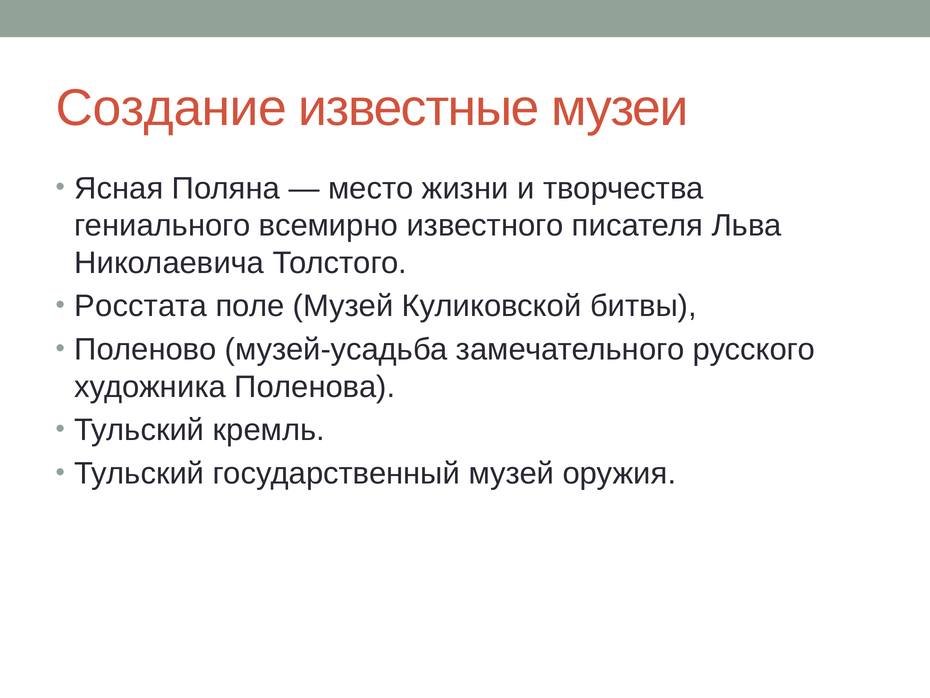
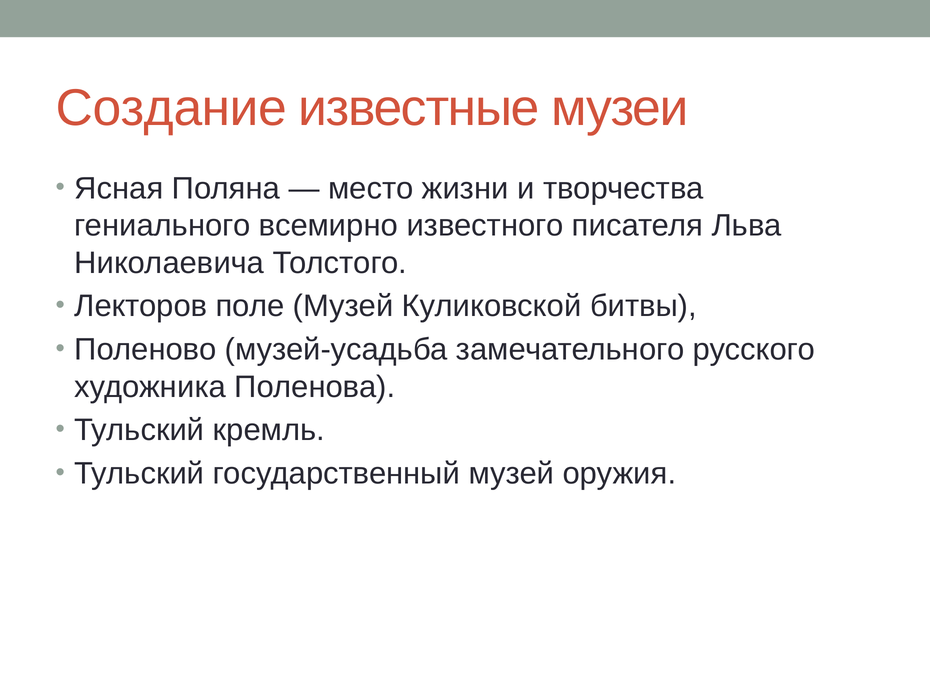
Росстата: Росстата -> Лекторов
